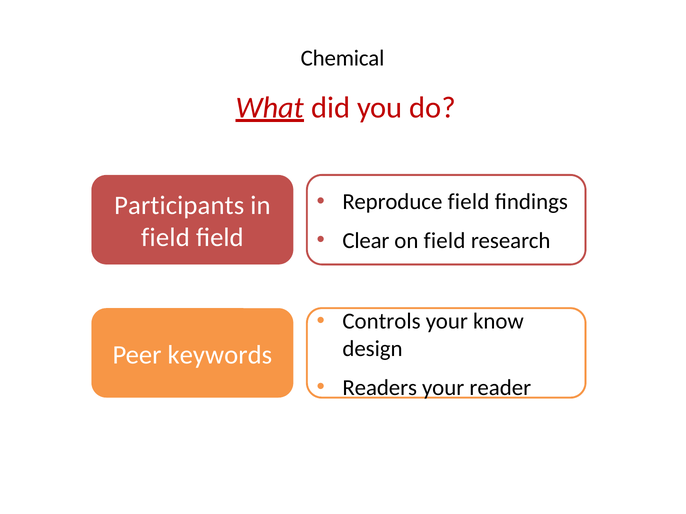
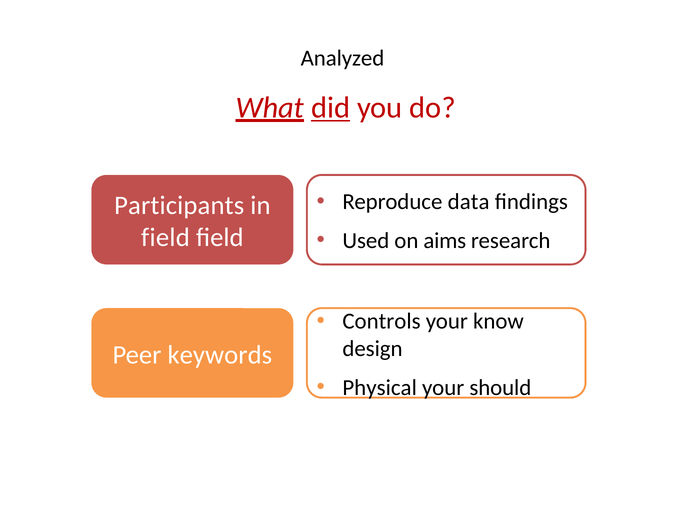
Chemical: Chemical -> Analyzed
did underline: none -> present
Reproduce field: field -> data
Clear: Clear -> Used
on field: field -> aims
Readers: Readers -> Physical
reader: reader -> should
